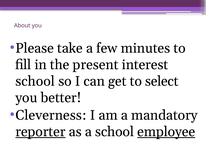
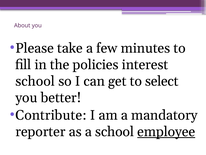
present: present -> policies
Cleverness: Cleverness -> Contribute
reporter underline: present -> none
